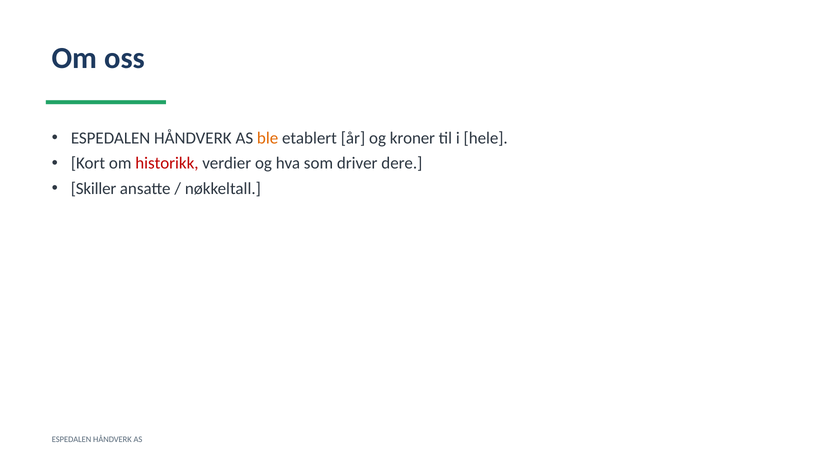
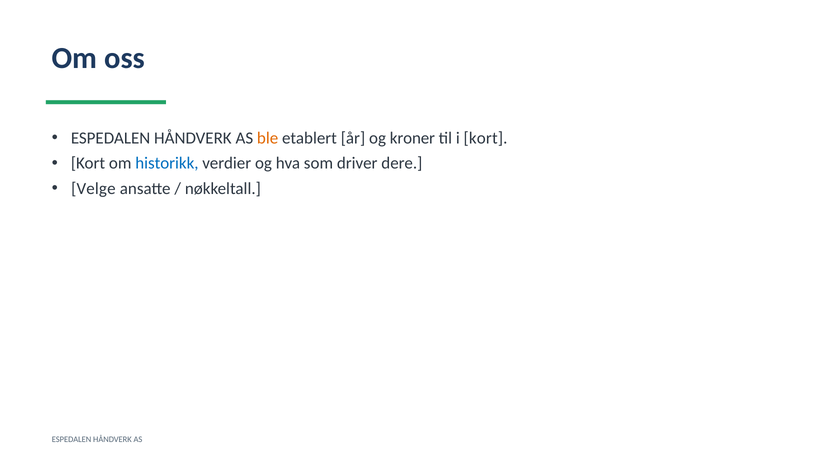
i hele: hele -> kort
historikk colour: red -> blue
Skiller: Skiller -> Velge
